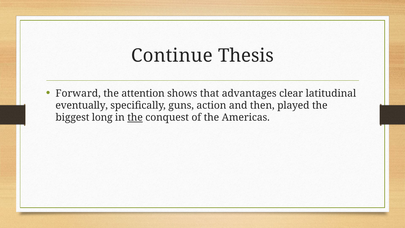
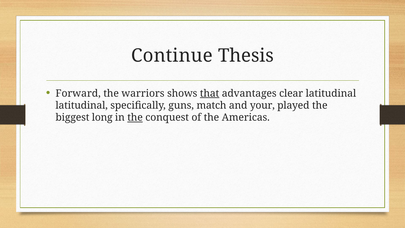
attention: attention -> warriors
that underline: none -> present
eventually at (82, 105): eventually -> latitudinal
action: action -> match
then: then -> your
